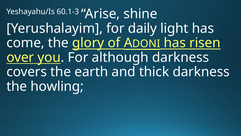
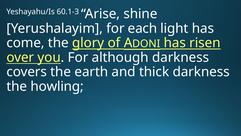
daily: daily -> each
